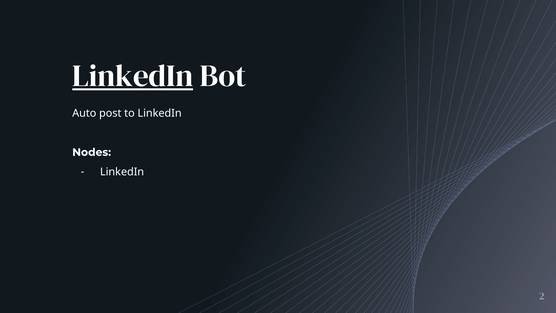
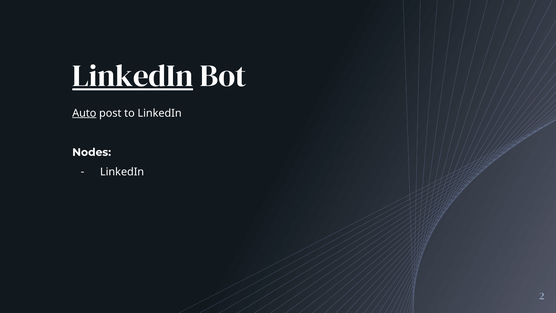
Auto underline: none -> present
